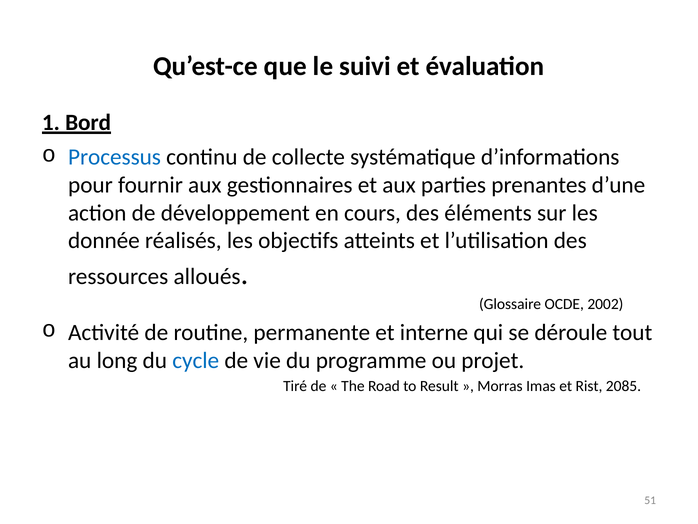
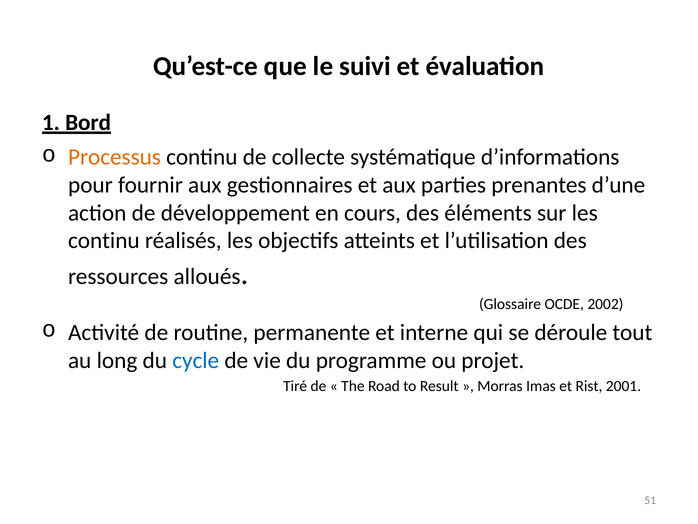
Processus colour: blue -> orange
donnée at (104, 241): donnée -> continu
2085: 2085 -> 2001
